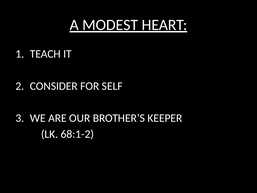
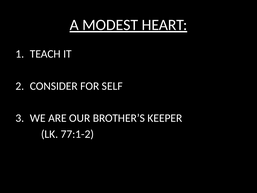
68:1-2: 68:1-2 -> 77:1-2
